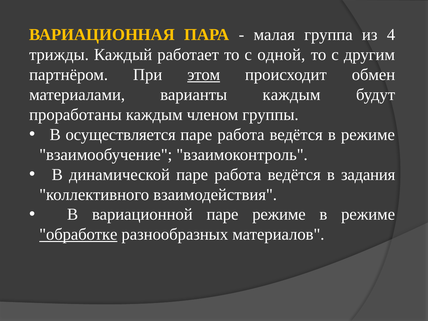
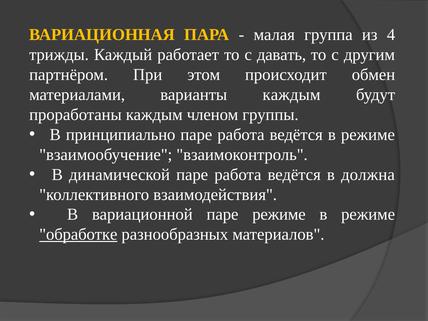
одной: одной -> давать
этом underline: present -> none
осуществляется: осуществляется -> принципиально
задания: задания -> должна
